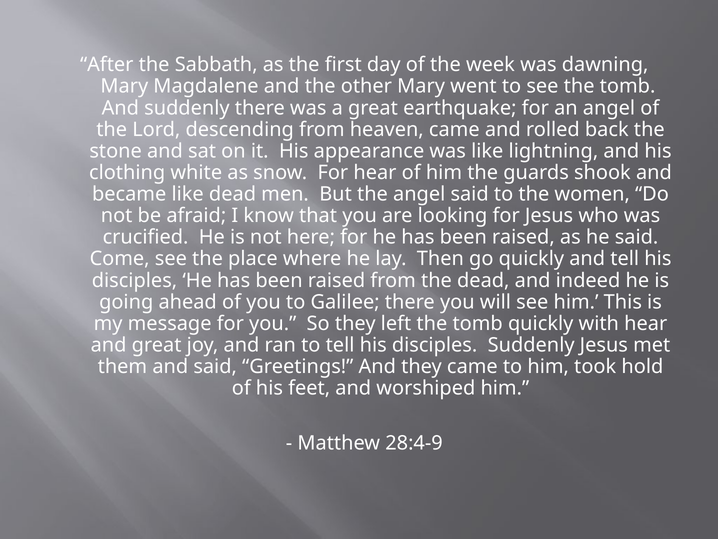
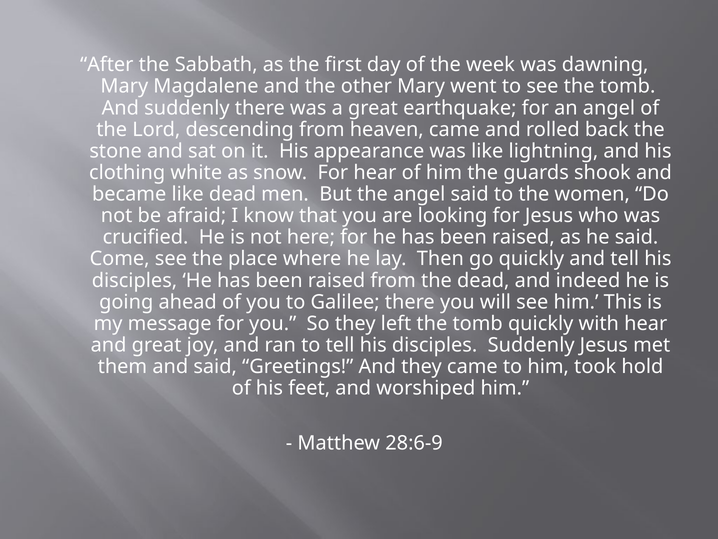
28:4-9: 28:4-9 -> 28:6-9
